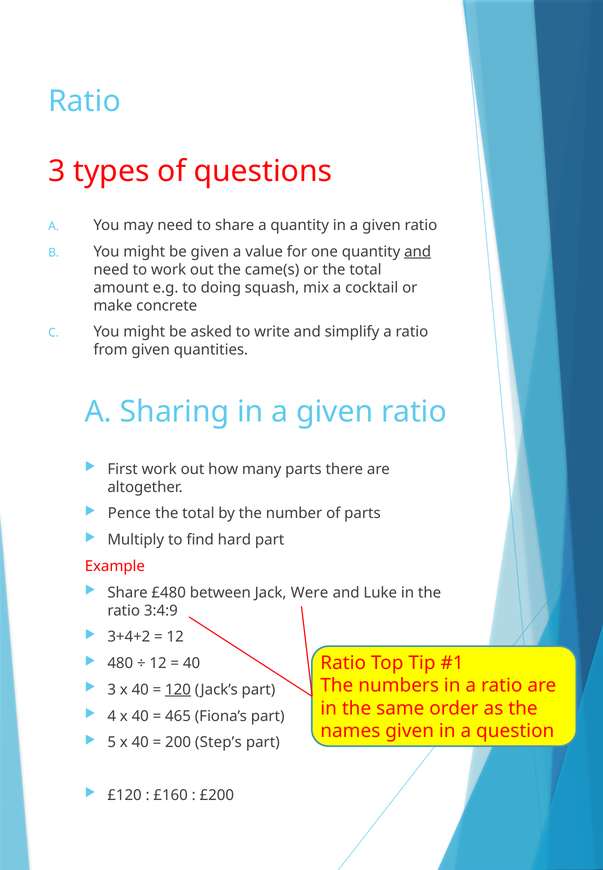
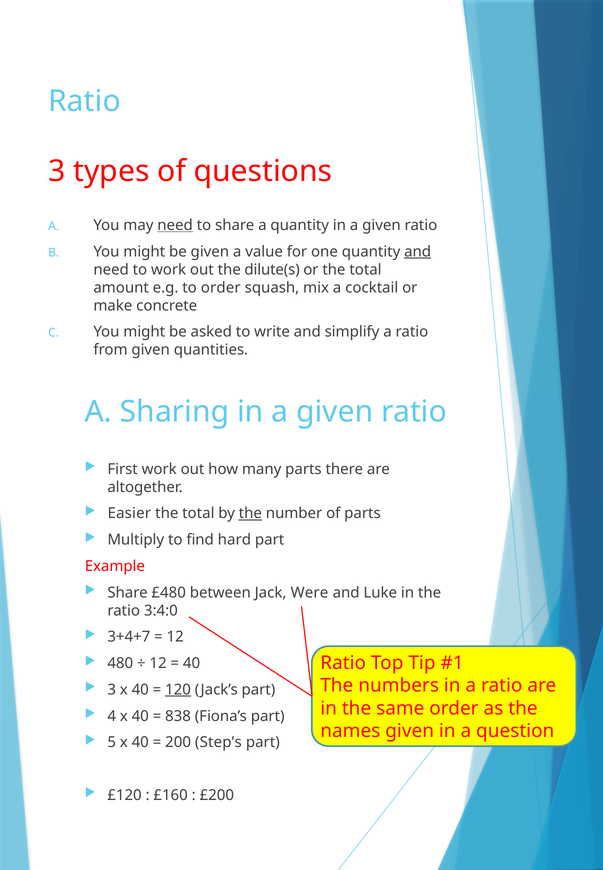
need at (175, 226) underline: none -> present
came(s: came(s -> dilute(s
to doing: doing -> order
Pence: Pence -> Easier
the at (250, 514) underline: none -> present
3:4:9: 3:4:9 -> 3:4:0
3+4+2: 3+4+2 -> 3+4+7
465: 465 -> 838
